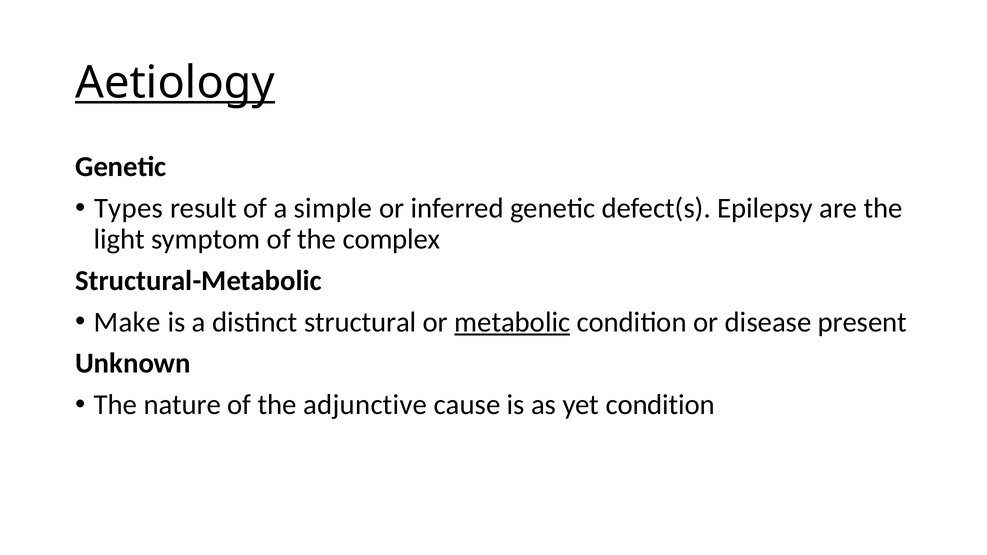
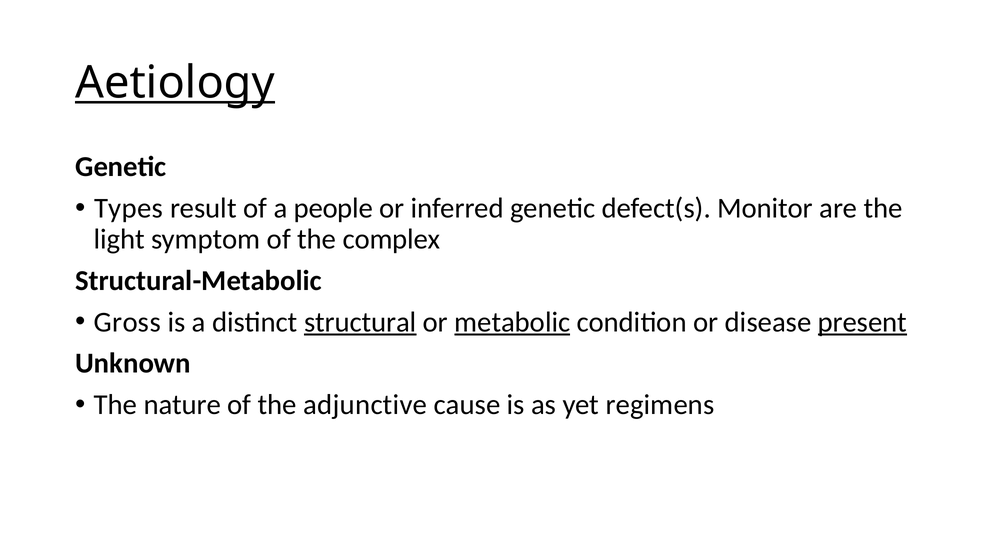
simple: simple -> people
Epilepsy: Epilepsy -> Monitor
Make: Make -> Gross
structural underline: none -> present
present underline: none -> present
yet condition: condition -> regimens
